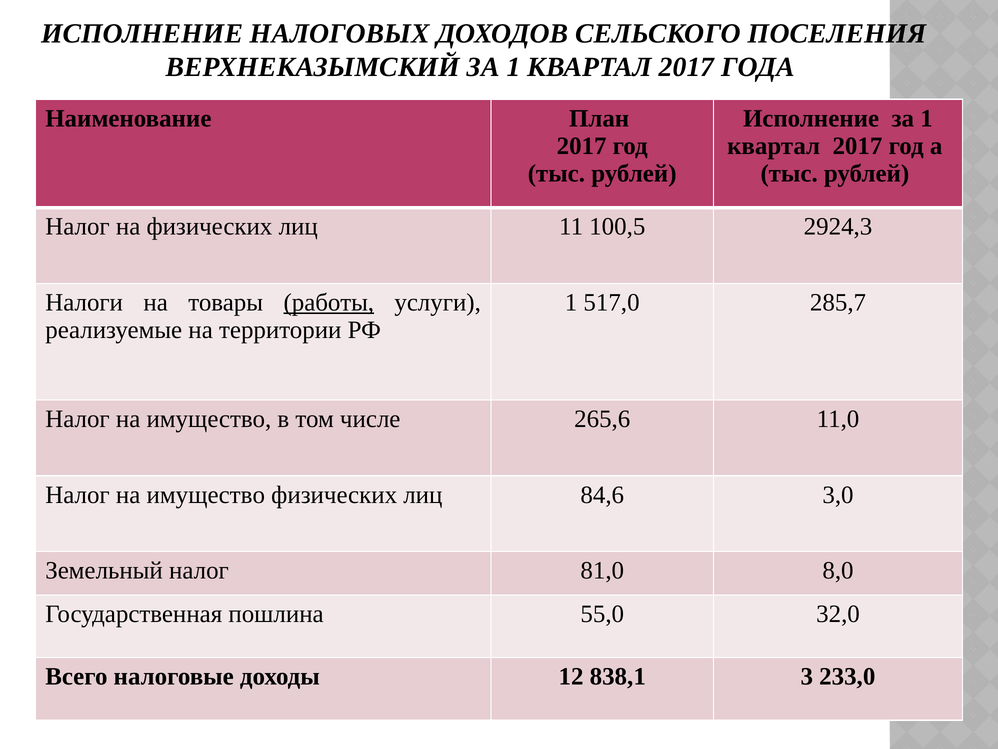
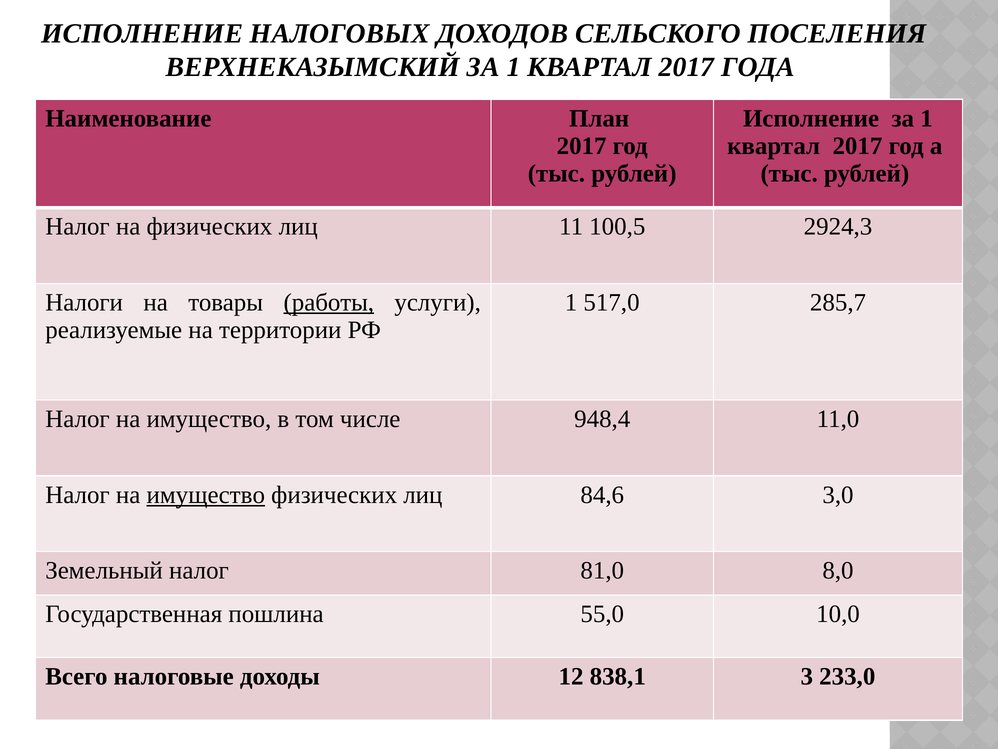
265,6: 265,6 -> 948,4
имущество at (206, 494) underline: none -> present
32,0: 32,0 -> 10,0
